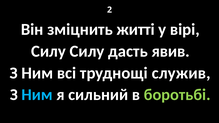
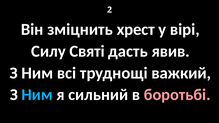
житті: житті -> хрест
Силу Силу: Силу -> Святі
служив: служив -> важкий
боротьбі colour: light green -> pink
